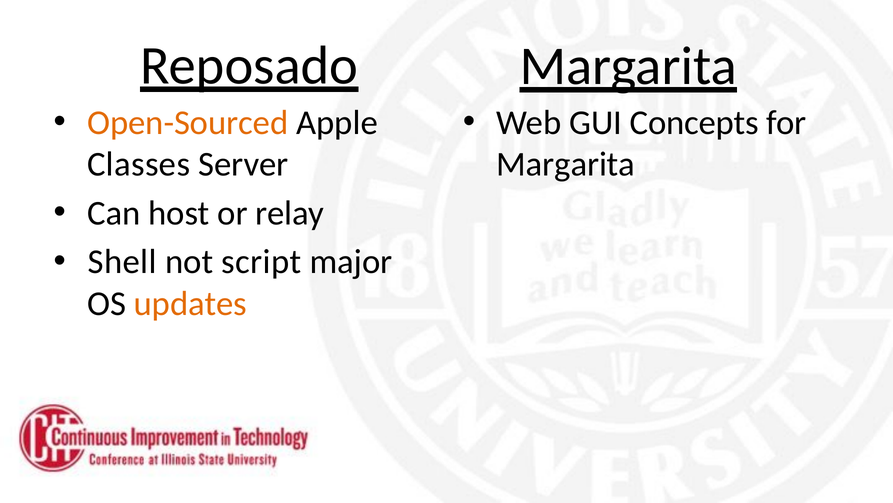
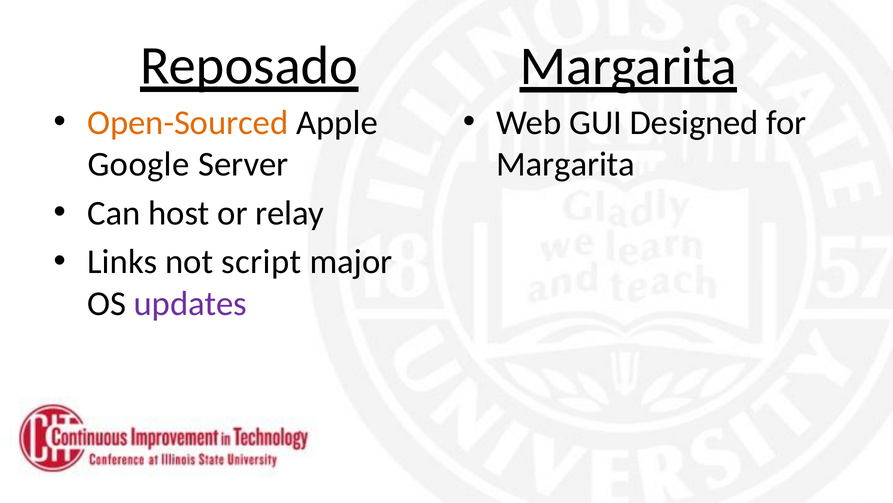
Concepts: Concepts -> Designed
Classes: Classes -> Google
Shell: Shell -> Links
updates colour: orange -> purple
